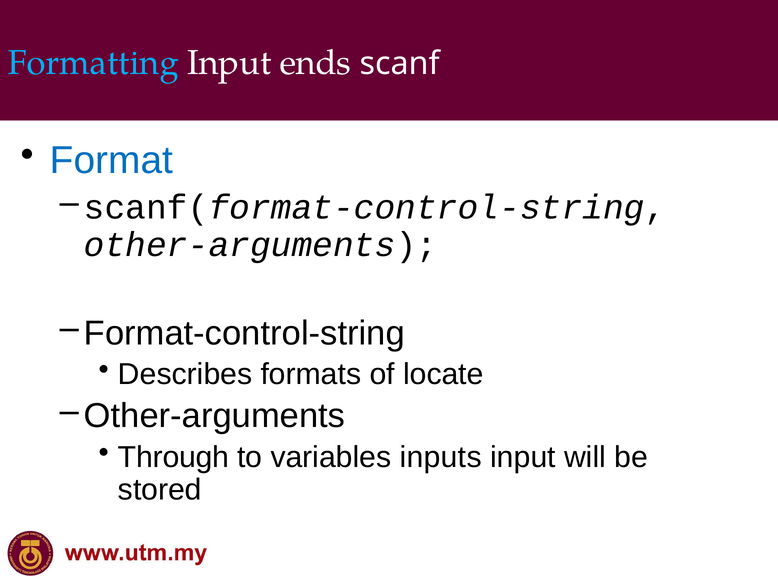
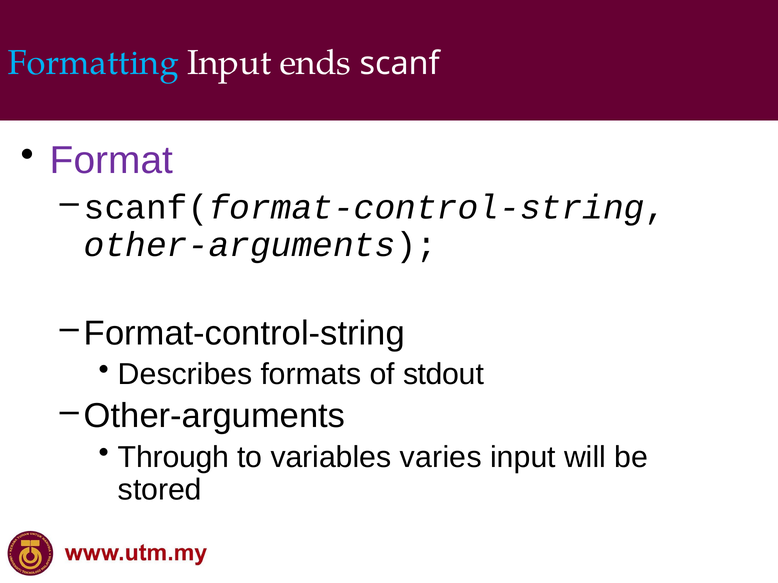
Format colour: blue -> purple
locate: locate -> stdout
inputs: inputs -> varies
